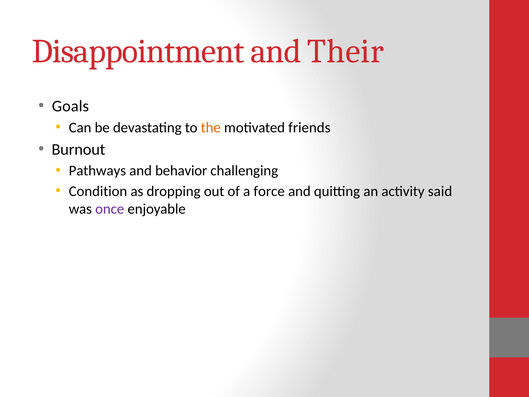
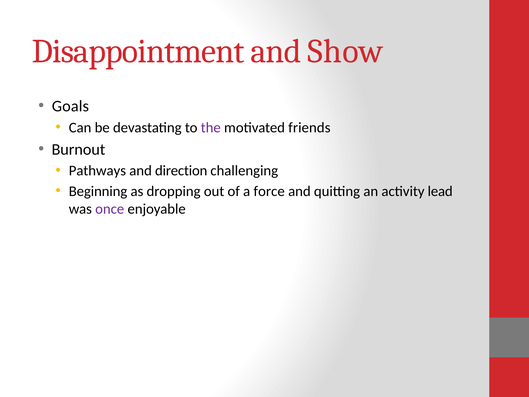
Their: Their -> Show
the colour: orange -> purple
behavior: behavior -> direction
Condition: Condition -> Beginning
said: said -> lead
